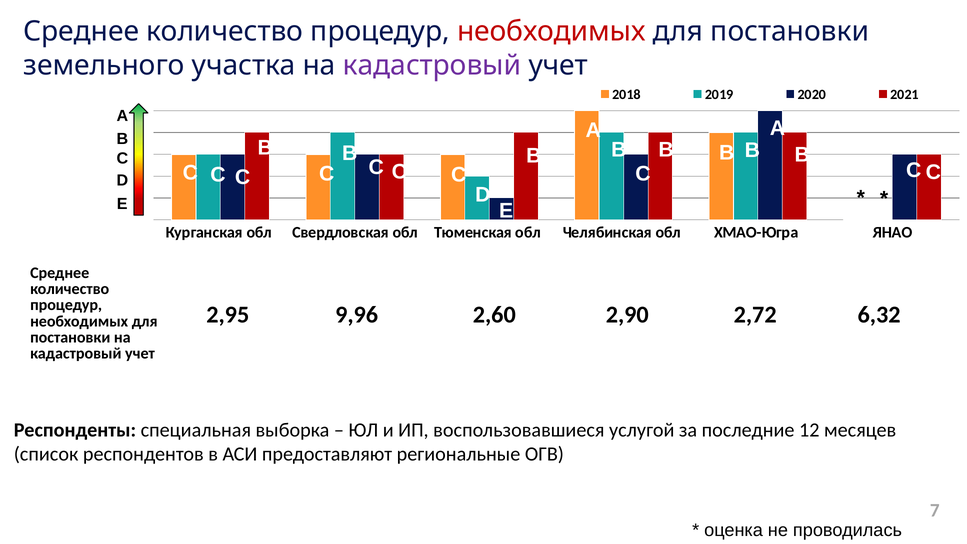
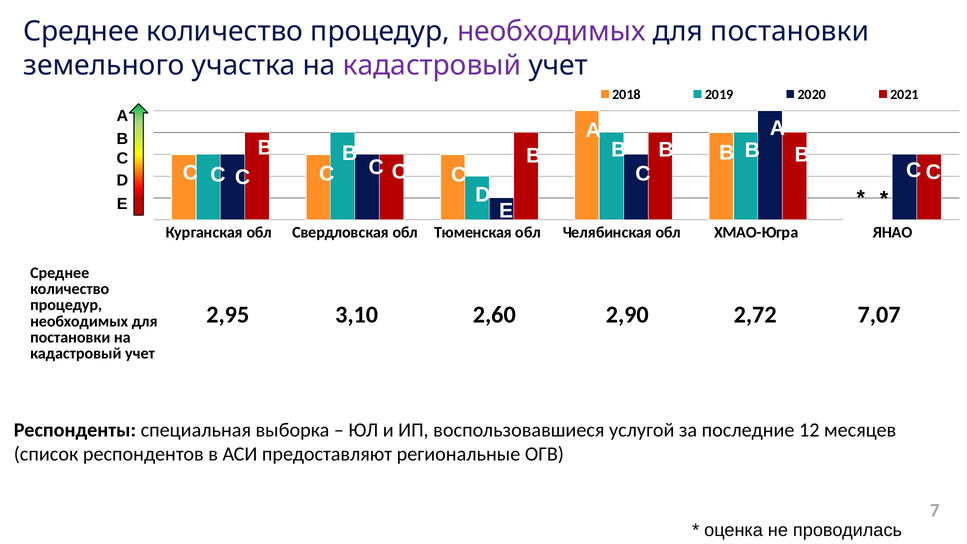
необходимых at (551, 31) colour: red -> purple
9,96: 9,96 -> 3,10
6,32: 6,32 -> 7,07
